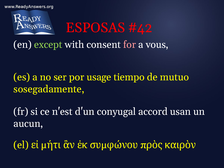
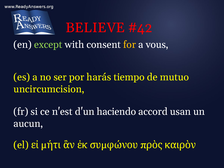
ESPOSAS: ESPOSAS -> BELIEVE
for colour: pink -> yellow
usage: usage -> harás
sosegadamente: sosegadamente -> uncircumcision
conyugal: conyugal -> haciendo
